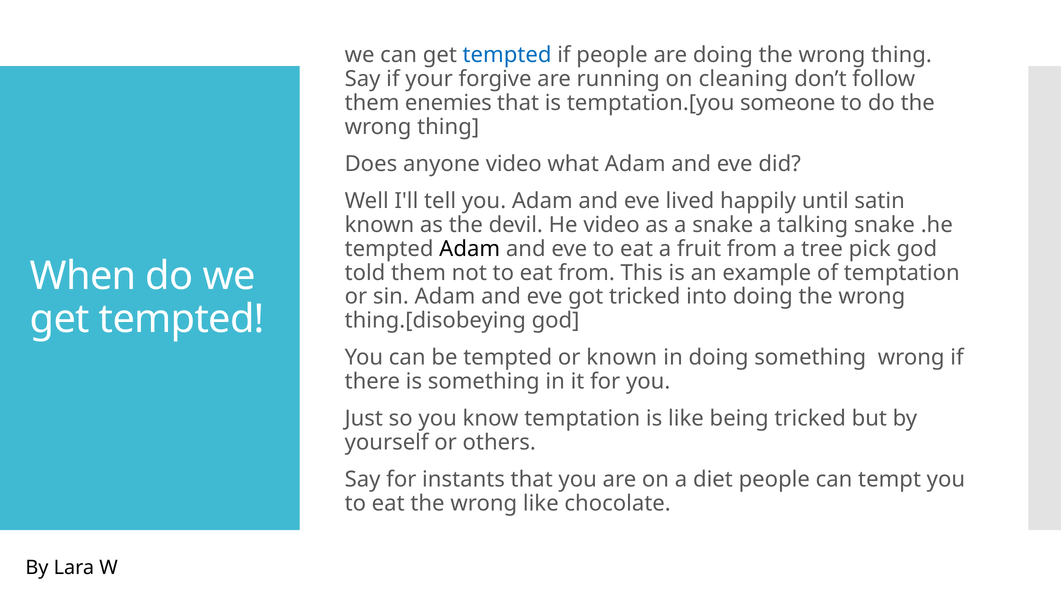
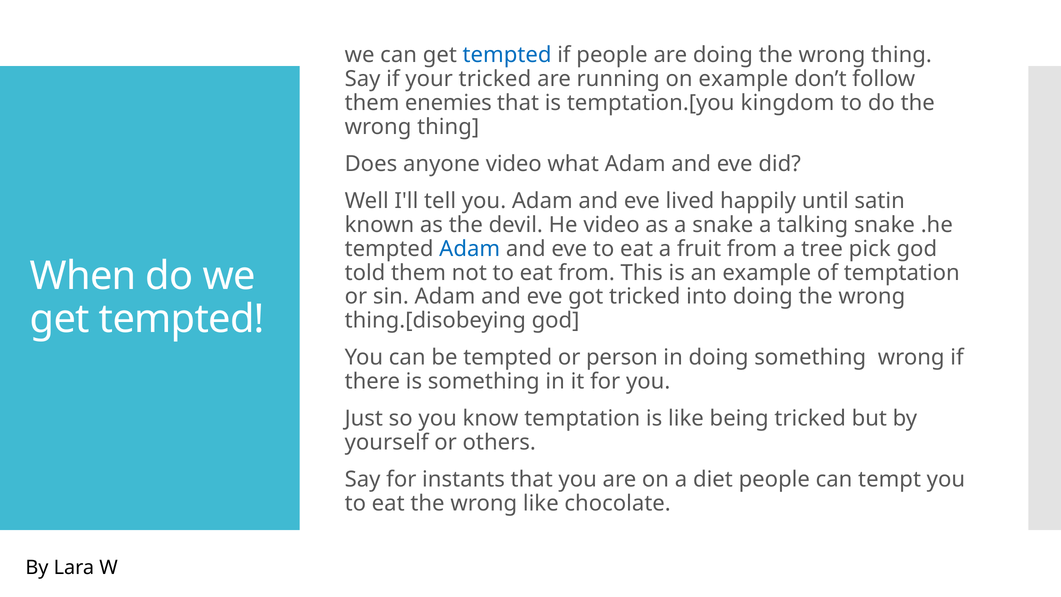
your forgive: forgive -> tricked
on cleaning: cleaning -> example
someone: someone -> kingdom
Adam at (470, 249) colour: black -> blue
or known: known -> person
